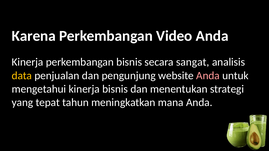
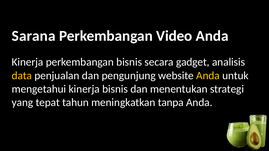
Karena: Karena -> Sarana
sangat: sangat -> gadget
Anda at (208, 76) colour: pink -> yellow
mana: mana -> tanpa
